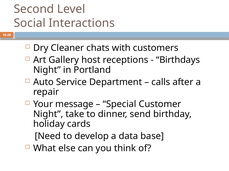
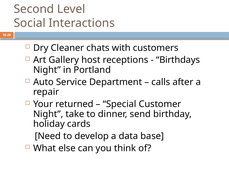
message: message -> returned
